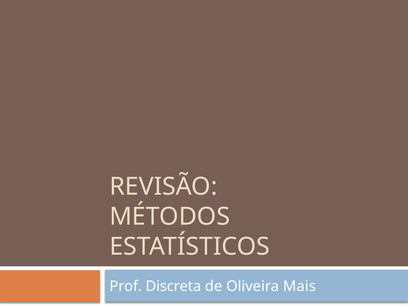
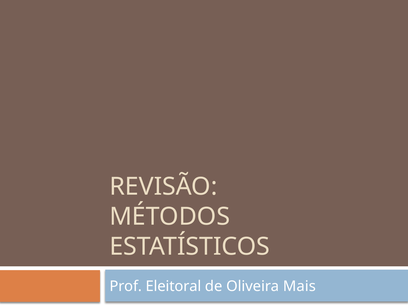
Discreta: Discreta -> Eleitoral
